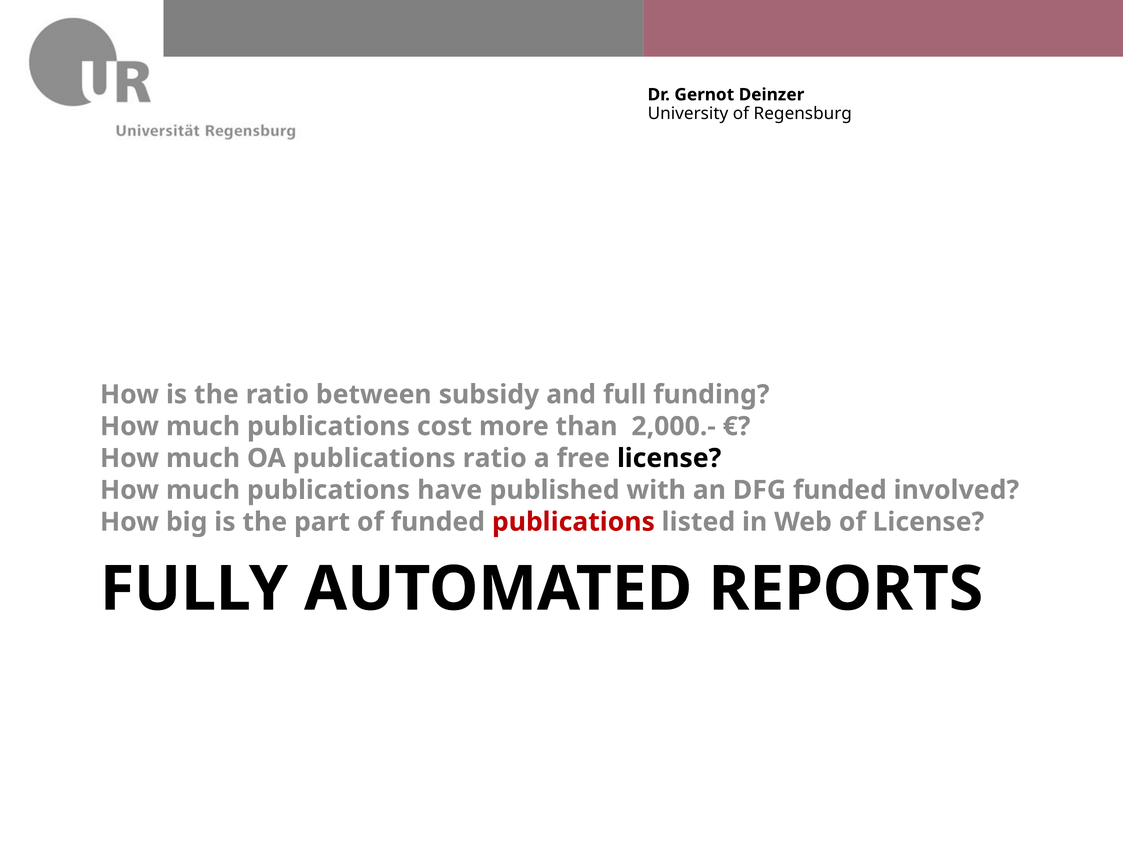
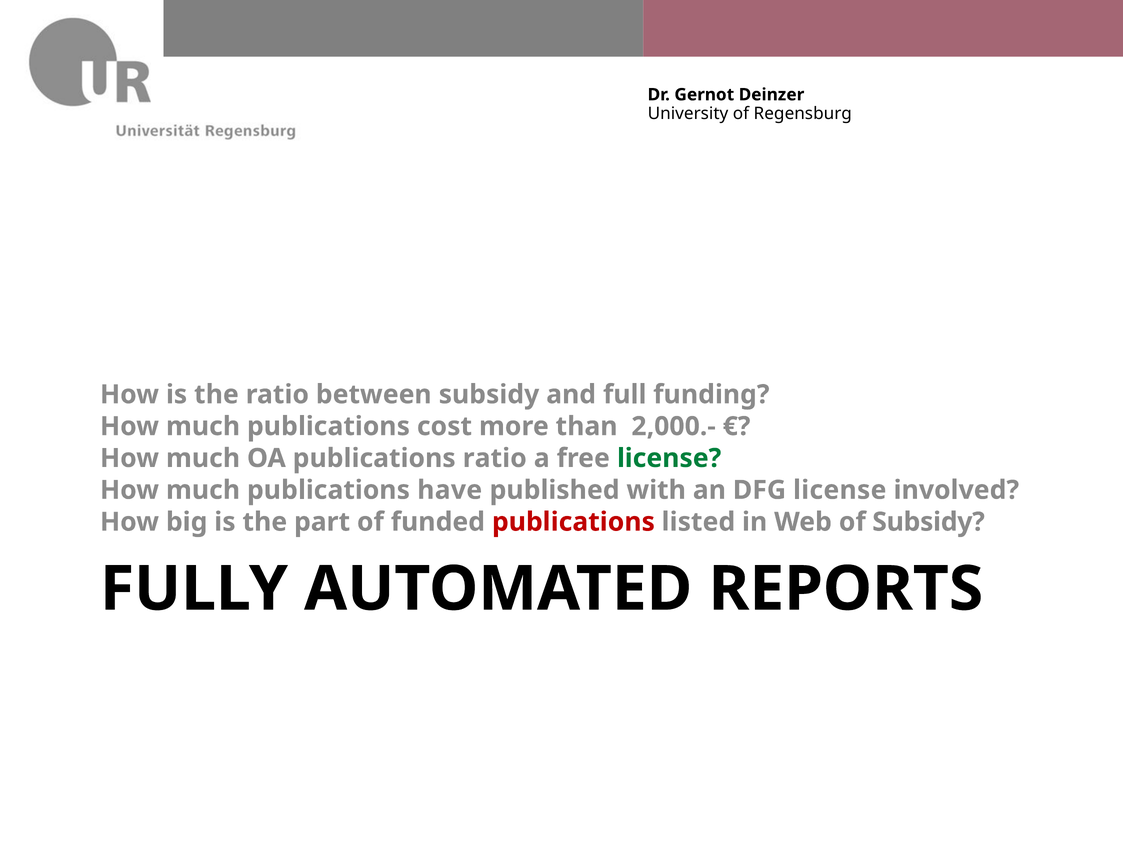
license at (669, 458) colour: black -> green
DFG funded: funded -> license
of License: License -> Subsidy
